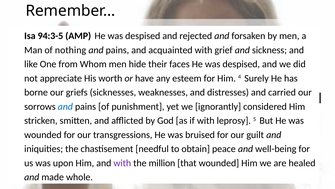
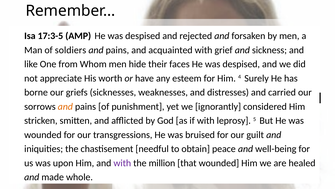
94:3-5: 94:3-5 -> 17:3-5
nothing: nothing -> soldiers
and at (65, 106) colour: blue -> orange
